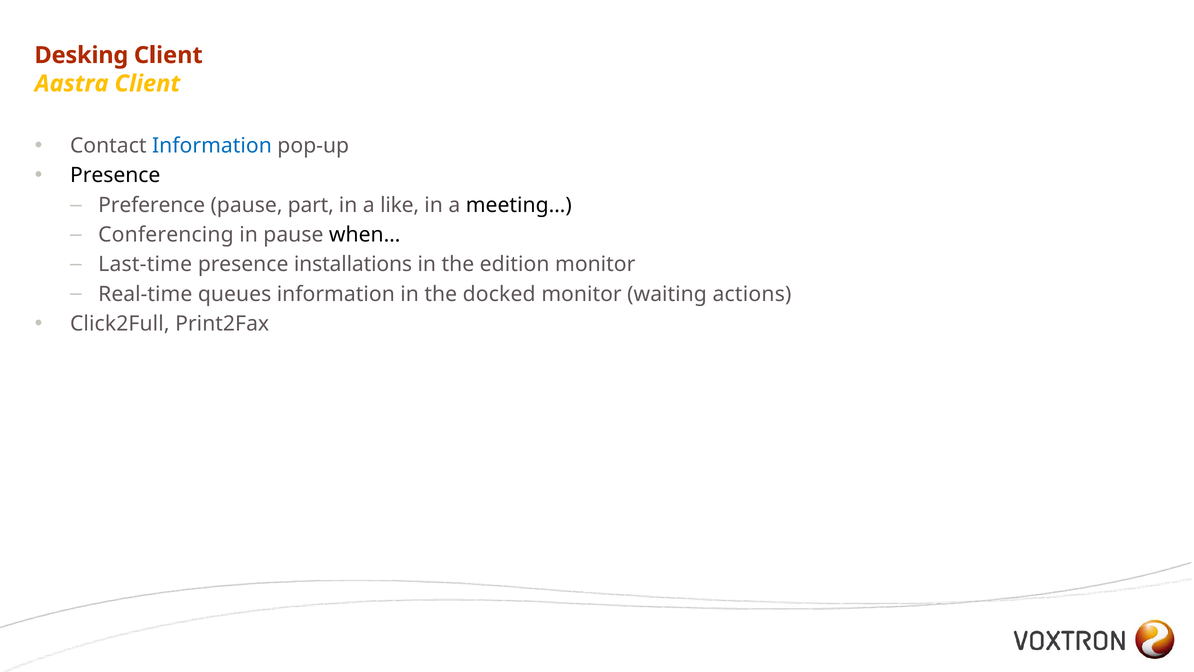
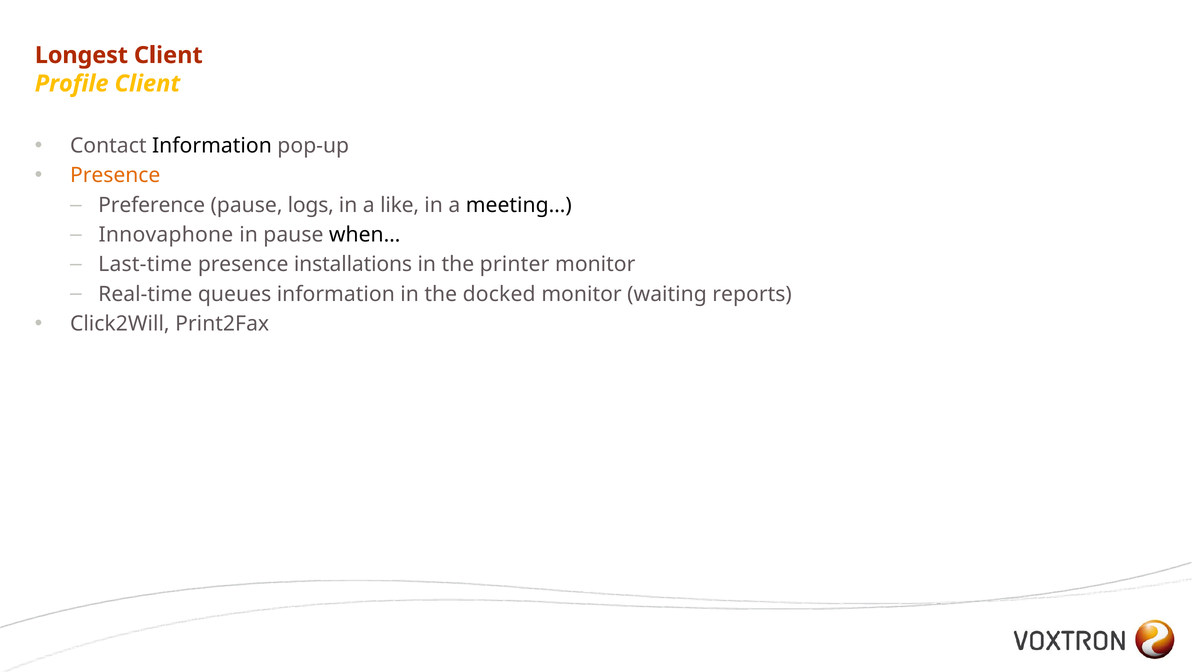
Desking: Desking -> Longest
Aastra: Aastra -> Profile
Information at (212, 146) colour: blue -> black
Presence at (115, 175) colour: black -> orange
part: part -> logs
Conferencing: Conferencing -> Innovaphone
edition: edition -> printer
actions: actions -> reports
Click2Full: Click2Full -> Click2Will
